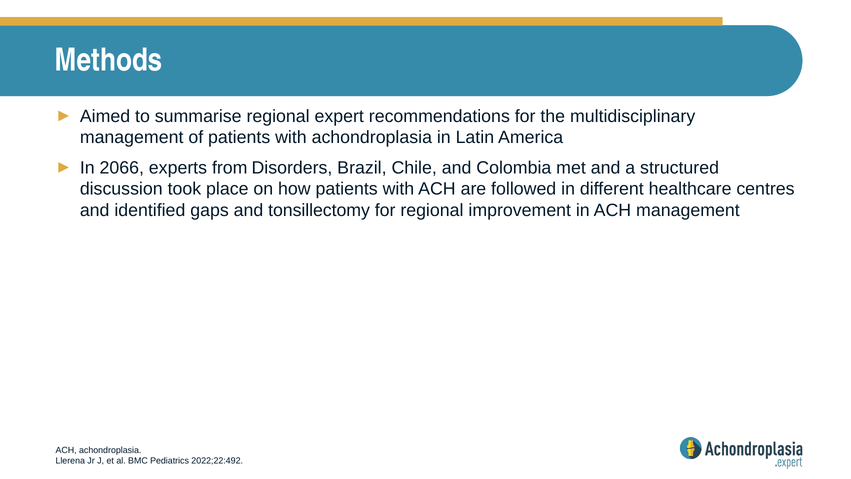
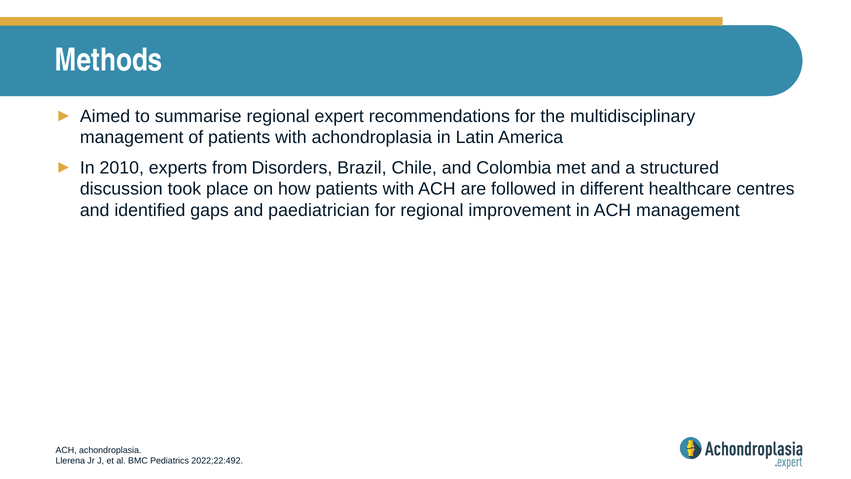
2066: 2066 -> 2010
tonsillectomy: tonsillectomy -> paediatrician
